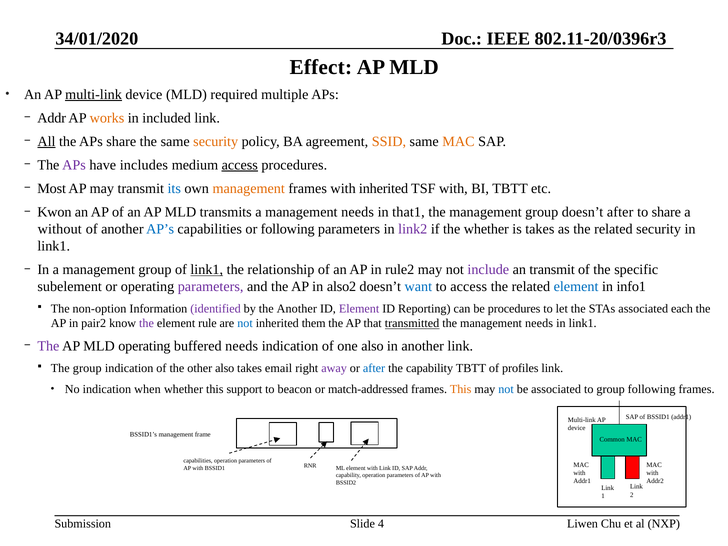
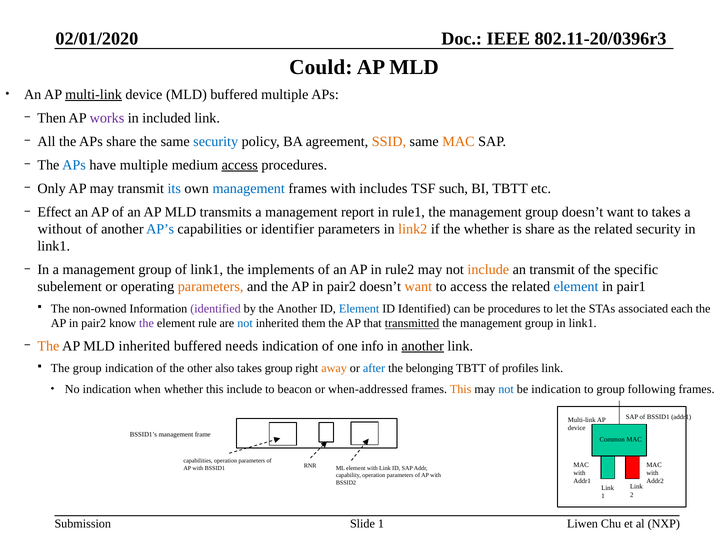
34/01/2020: 34/01/2020 -> 02/01/2020
Effect: Effect -> Could
MLD required: required -> buffered
Addr at (52, 118): Addr -> Then
works colour: orange -> purple
All underline: present -> none
security at (216, 142) colour: orange -> blue
APs at (74, 165) colour: purple -> blue
have includes: includes -> multiple
Most: Most -> Only
management at (249, 189) colour: orange -> blue
with inherited: inherited -> includes
TSF with: with -> such
Kwon: Kwon -> Effect
a management needs: needs -> report
that1: that1 -> rule1
after at (620, 212): after -> want
to share: share -> takes
or following: following -> identifier
link2 colour: purple -> orange
is takes: takes -> share
link1 at (207, 270) underline: present -> none
relationship: relationship -> implements
include at (488, 270) colour: purple -> orange
parameters at (211, 287) colour: purple -> orange
also2 at (342, 287): also2 -> pair2
want at (418, 287) colour: blue -> orange
info1: info1 -> pair1
non-option: non-option -> non-owned
Element at (359, 309) colour: purple -> blue
ID Reporting: Reporting -> Identified
needs at (539, 323): needs -> group
The at (48, 346) colour: purple -> orange
MLD operating: operating -> inherited
one also: also -> info
another at (423, 346) underline: none -> present
takes email: email -> group
away colour: purple -> orange
the capability: capability -> belonging
this support: support -> include
match-addressed: match-addressed -> when-addressed
be associated: associated -> indication
Slide 4: 4 -> 1
